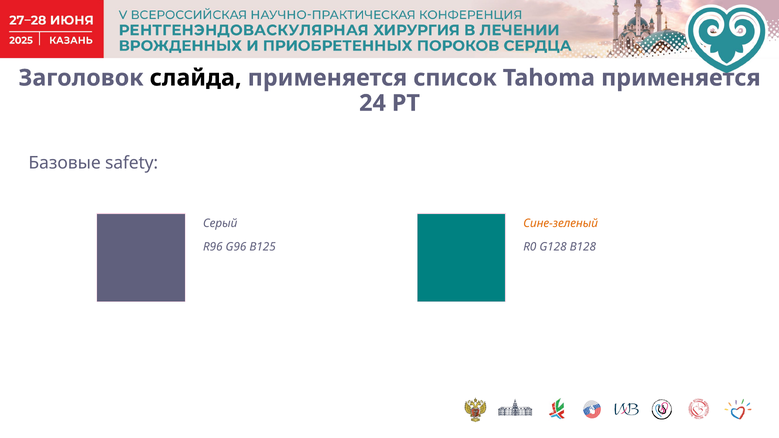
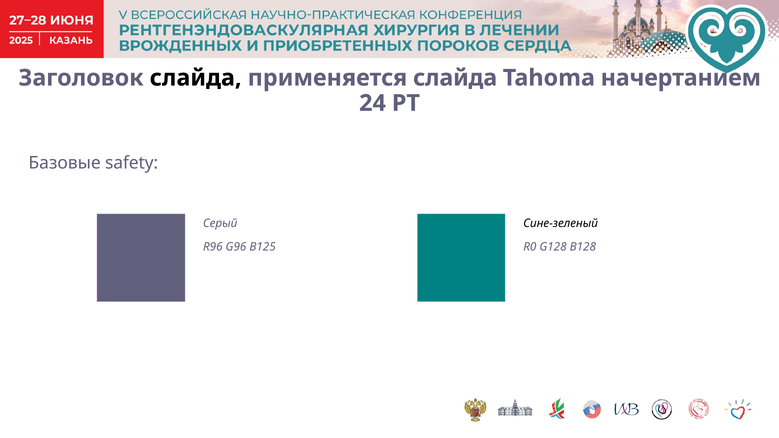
применяется список: список -> слайда
Tahoma применяется: применяется -> начертанием
Сине-зеленый colour: orange -> black
